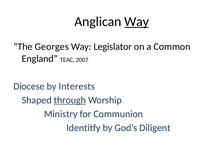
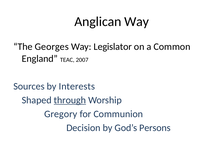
Way at (137, 22) underline: present -> none
Diocese: Diocese -> Sources
Ministry: Ministry -> Gregory
Identitfy: Identitfy -> Decision
Diligent: Diligent -> Persons
